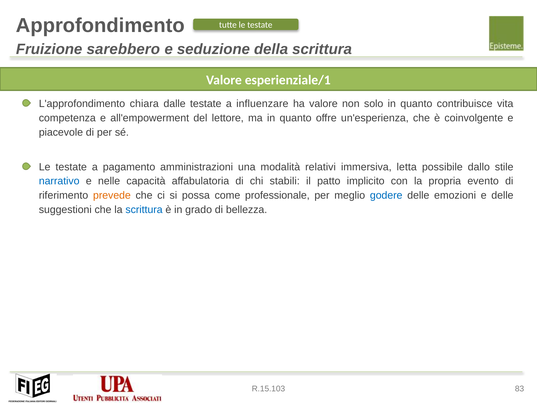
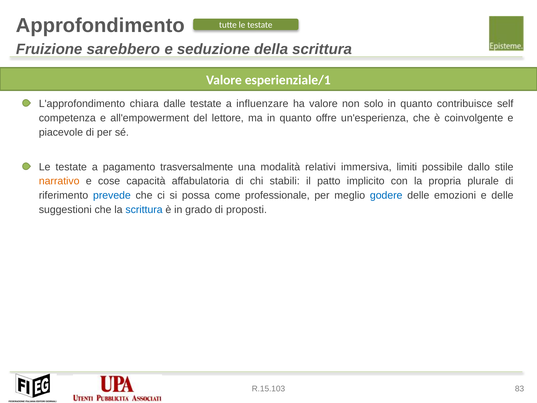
vita: vita -> self
amministrazioni: amministrazioni -> trasversalmente
letta: letta -> limiti
narrativo colour: blue -> orange
nelle: nelle -> cose
evento: evento -> plurale
prevede colour: orange -> blue
bellezza: bellezza -> proposti
